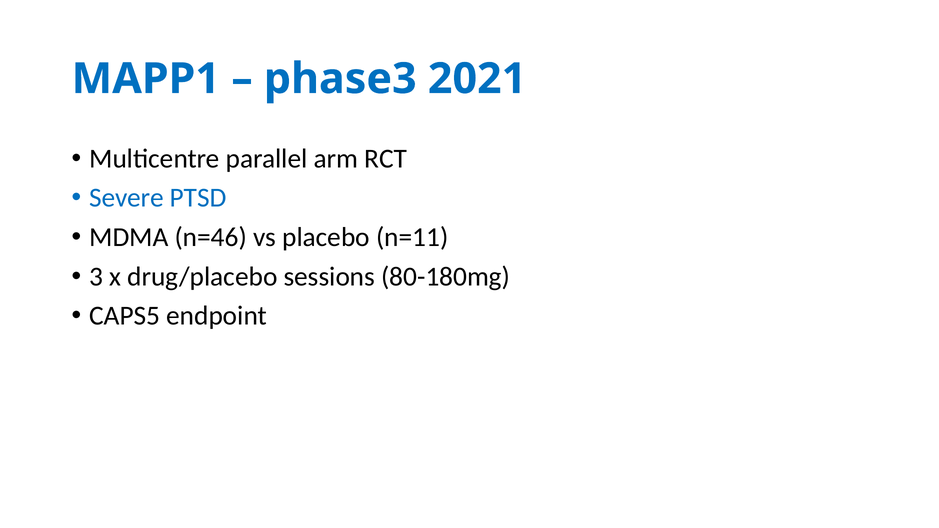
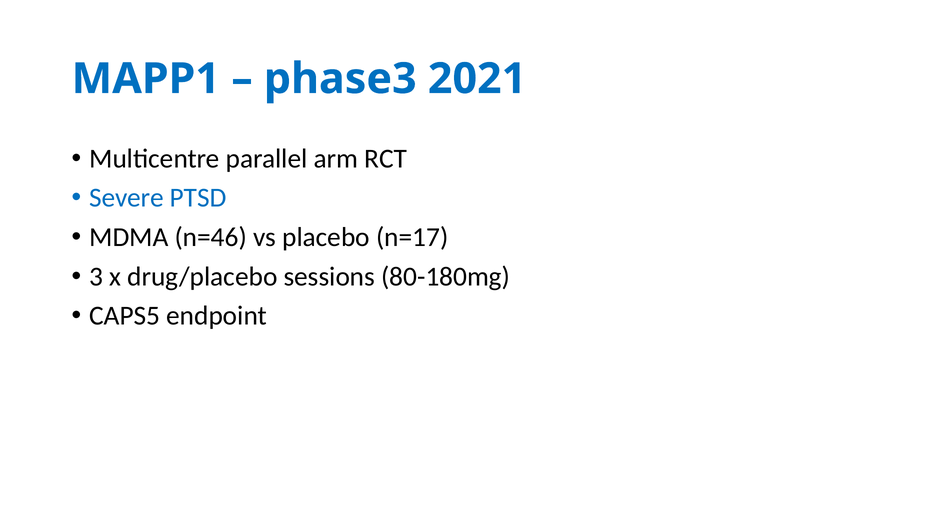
n=11: n=11 -> n=17
